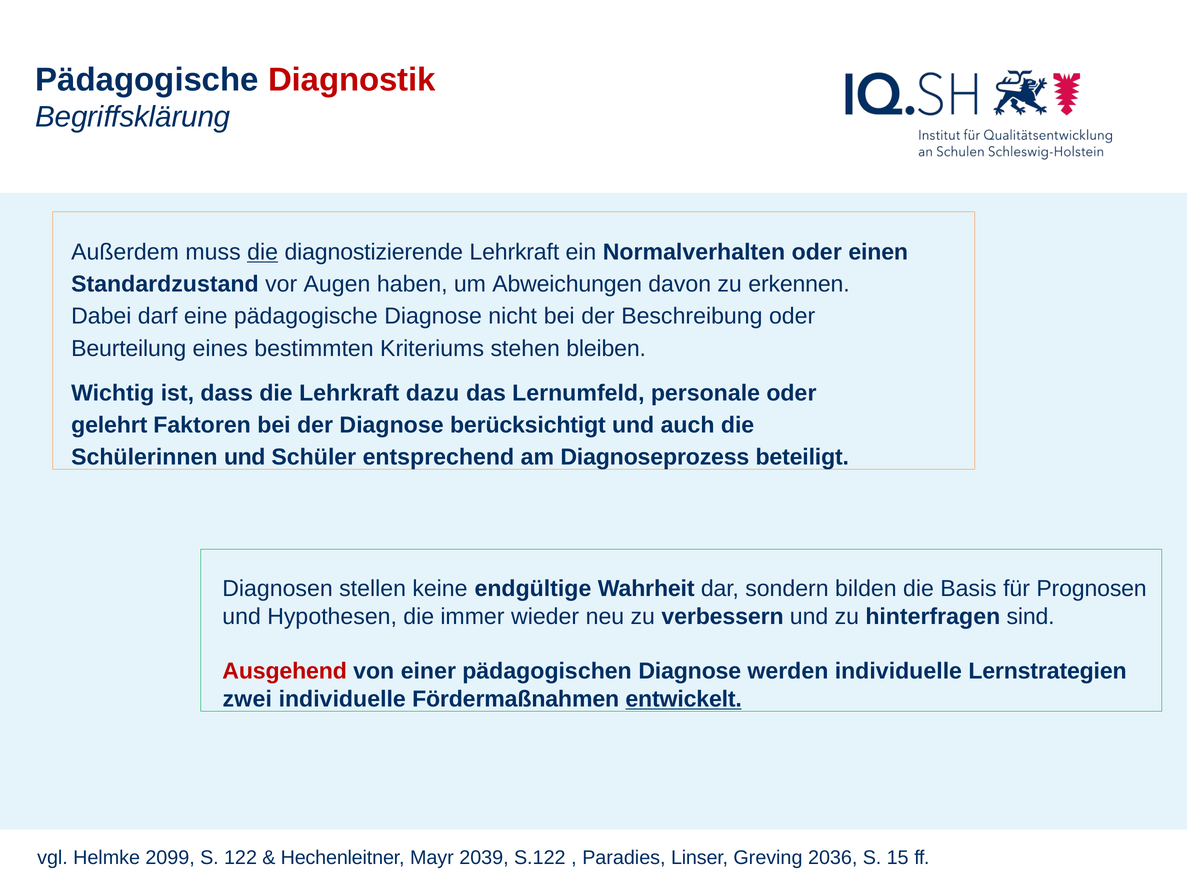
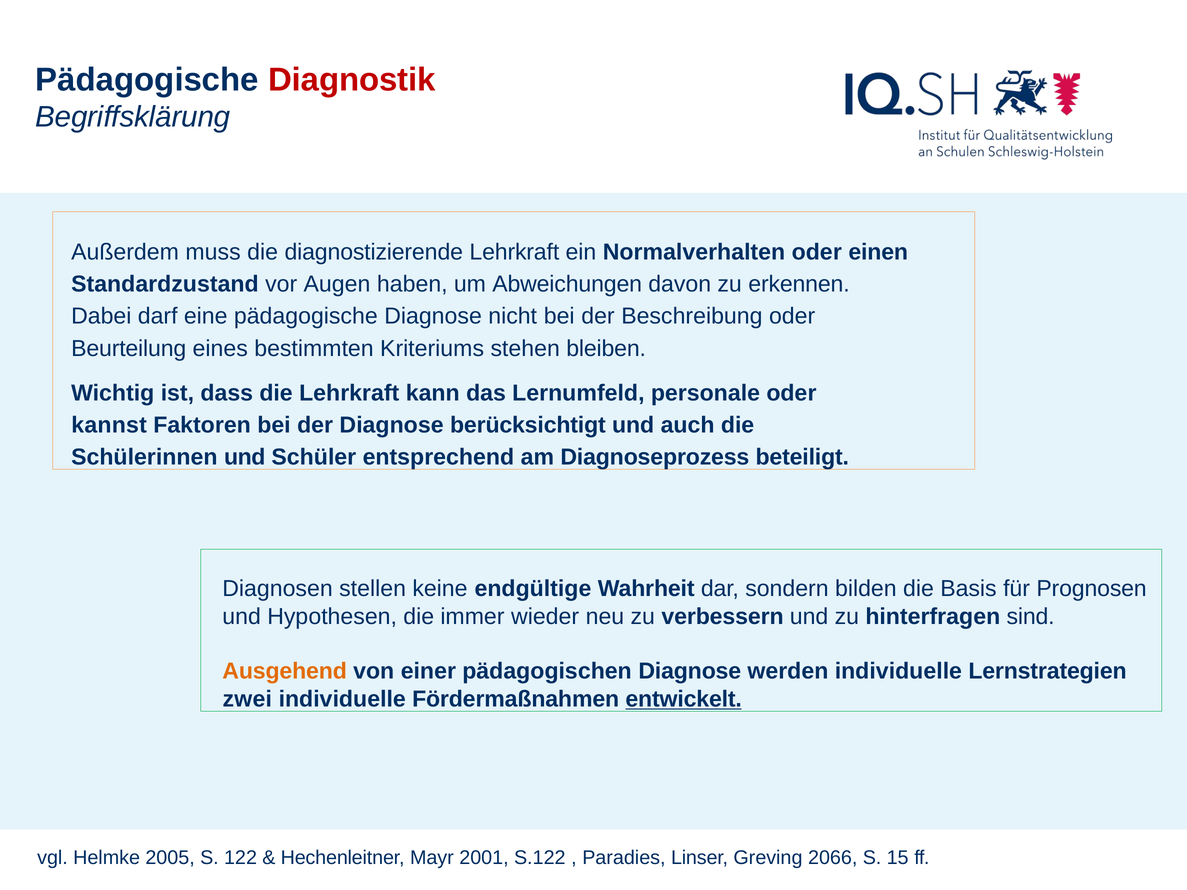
die at (263, 252) underline: present -> none
dazu: dazu -> kann
gelehrt: gelehrt -> kannst
Ausgehend colour: red -> orange
2099: 2099 -> 2005
2039: 2039 -> 2001
2036: 2036 -> 2066
